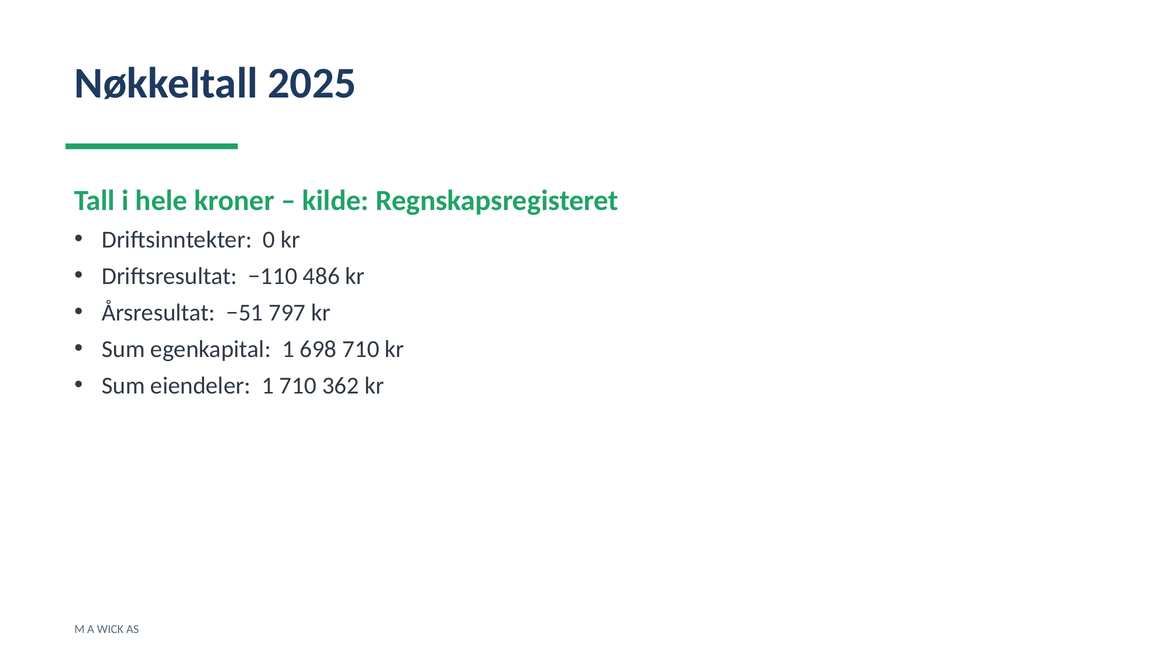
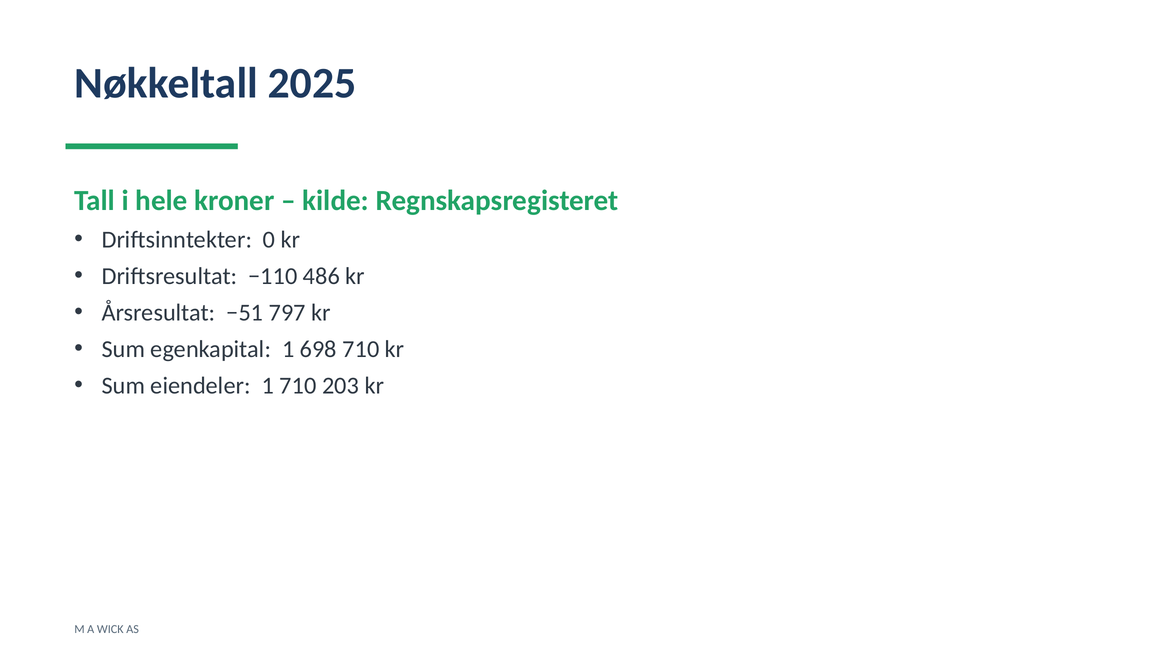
362: 362 -> 203
